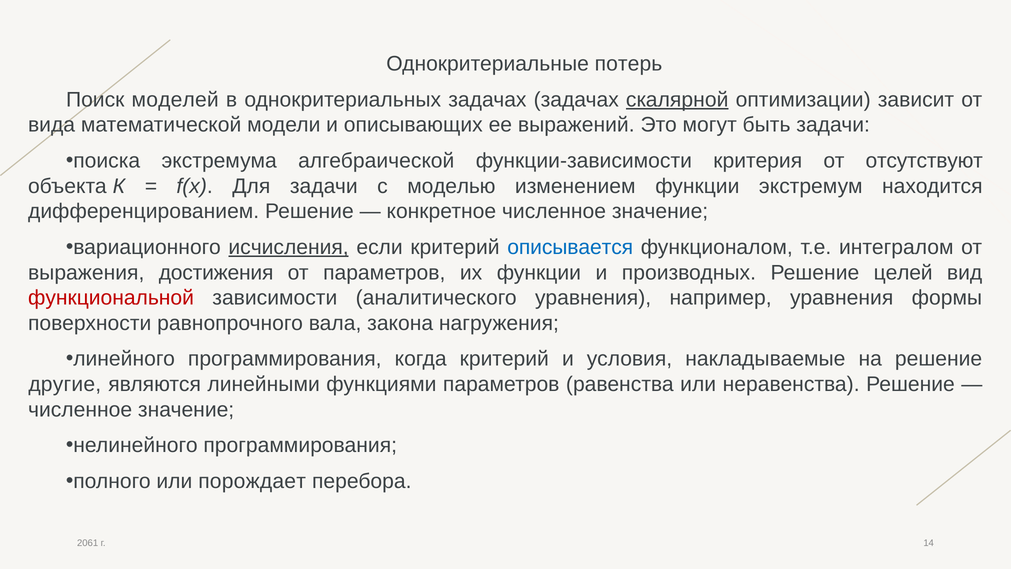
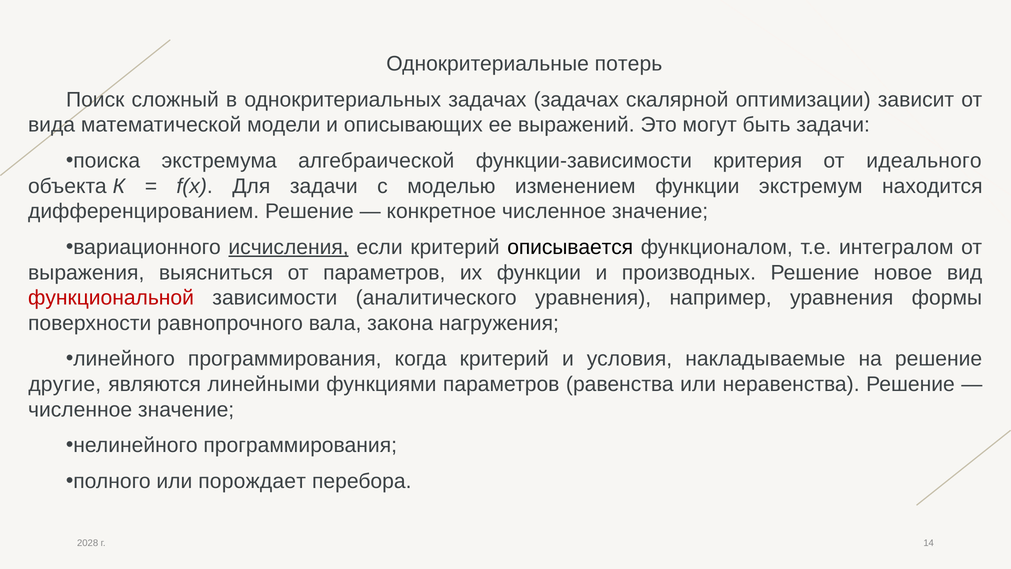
моделей: моделей -> сложный
скалярной underline: present -> none
отсутствуют: отсутствуют -> идеального
описывается colour: blue -> black
достижения: достижения -> выясниться
целей: целей -> новое
2061: 2061 -> 2028
